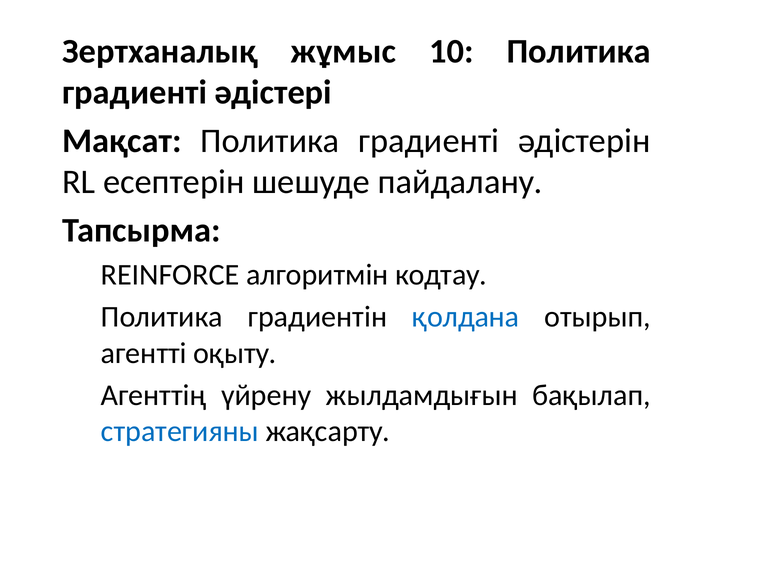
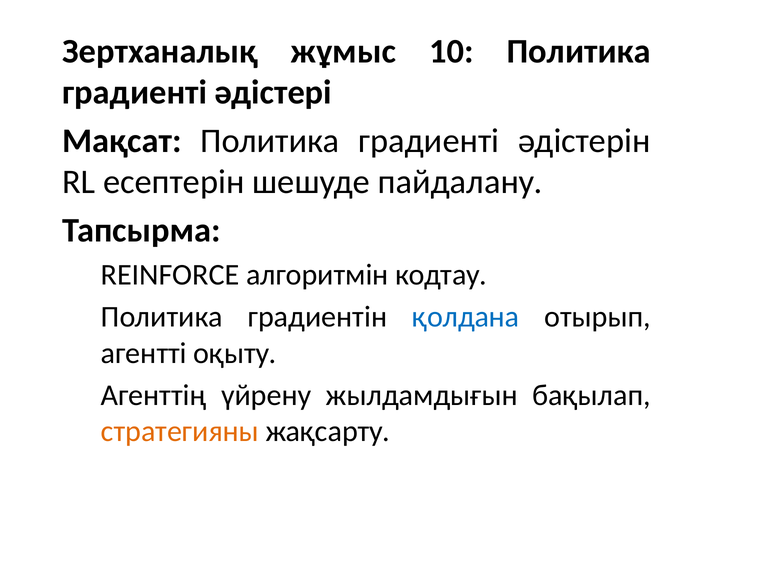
стратегияны colour: blue -> orange
